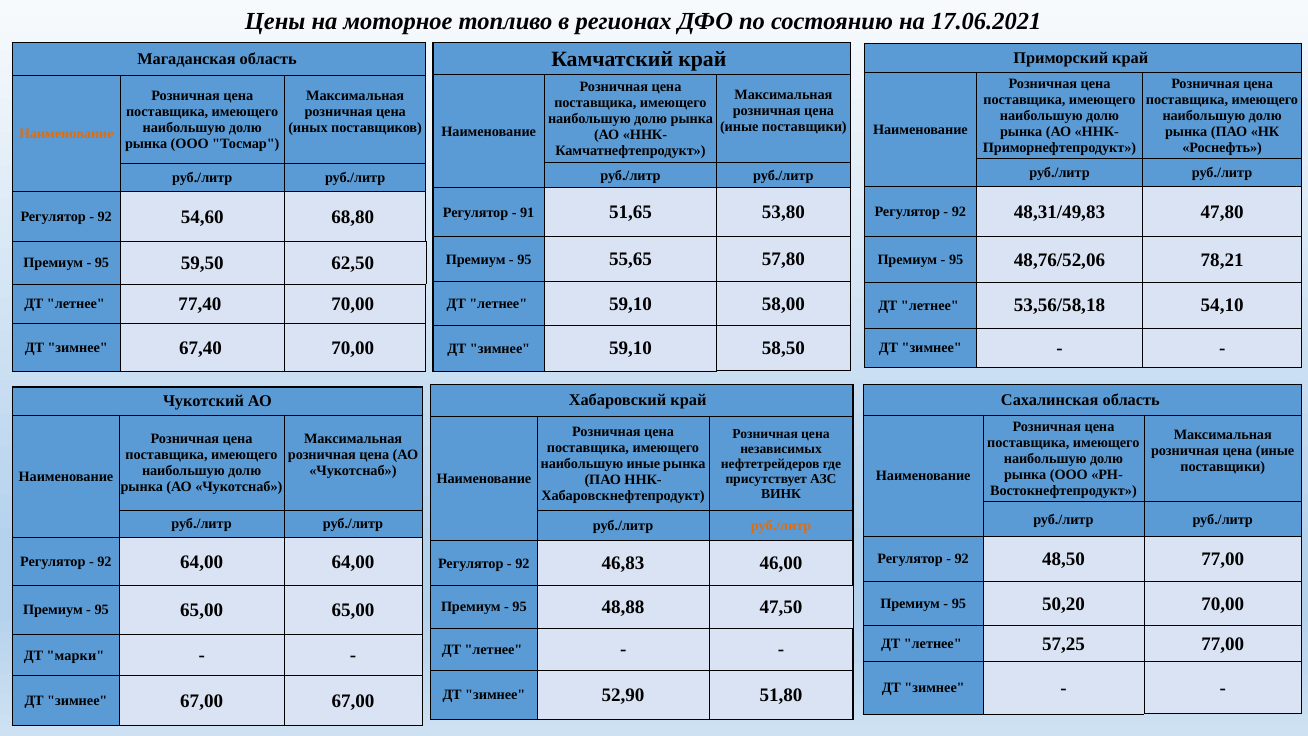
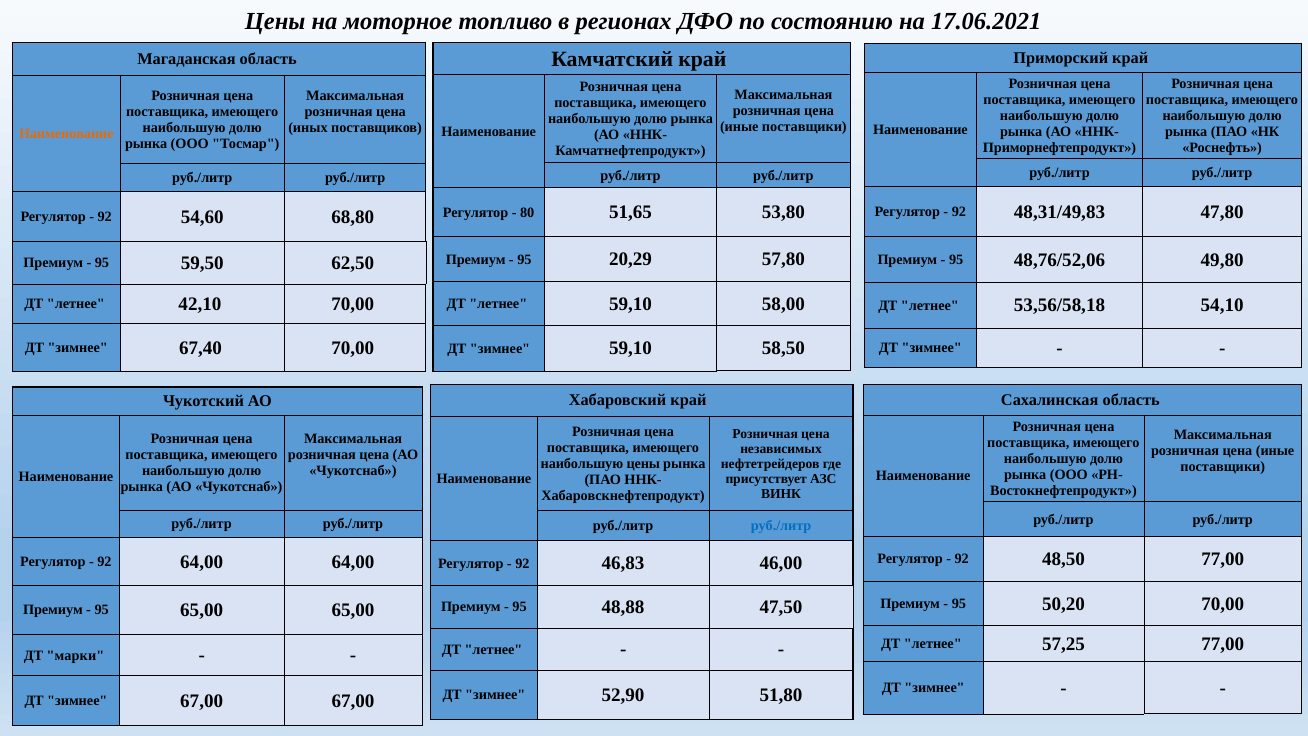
91: 91 -> 80
55,65: 55,65 -> 20,29
78,21: 78,21 -> 49,80
77,40: 77,40 -> 42,10
наибольшую иные: иные -> цены
руб./литр at (781, 526) colour: orange -> blue
